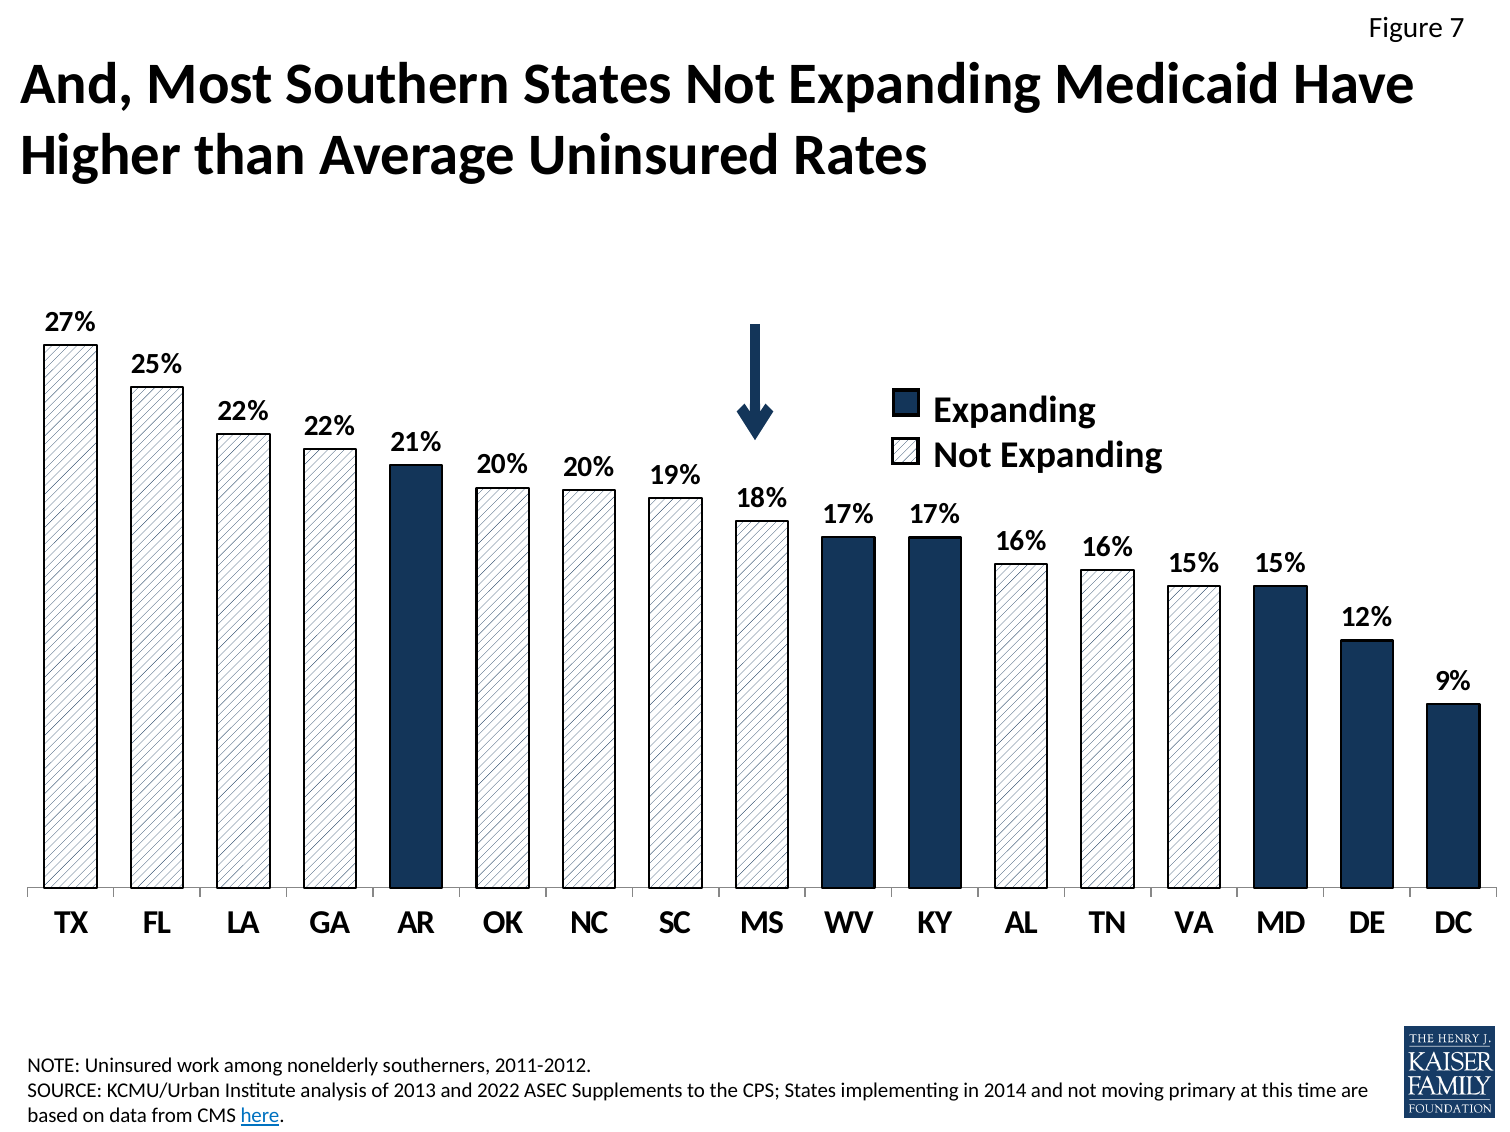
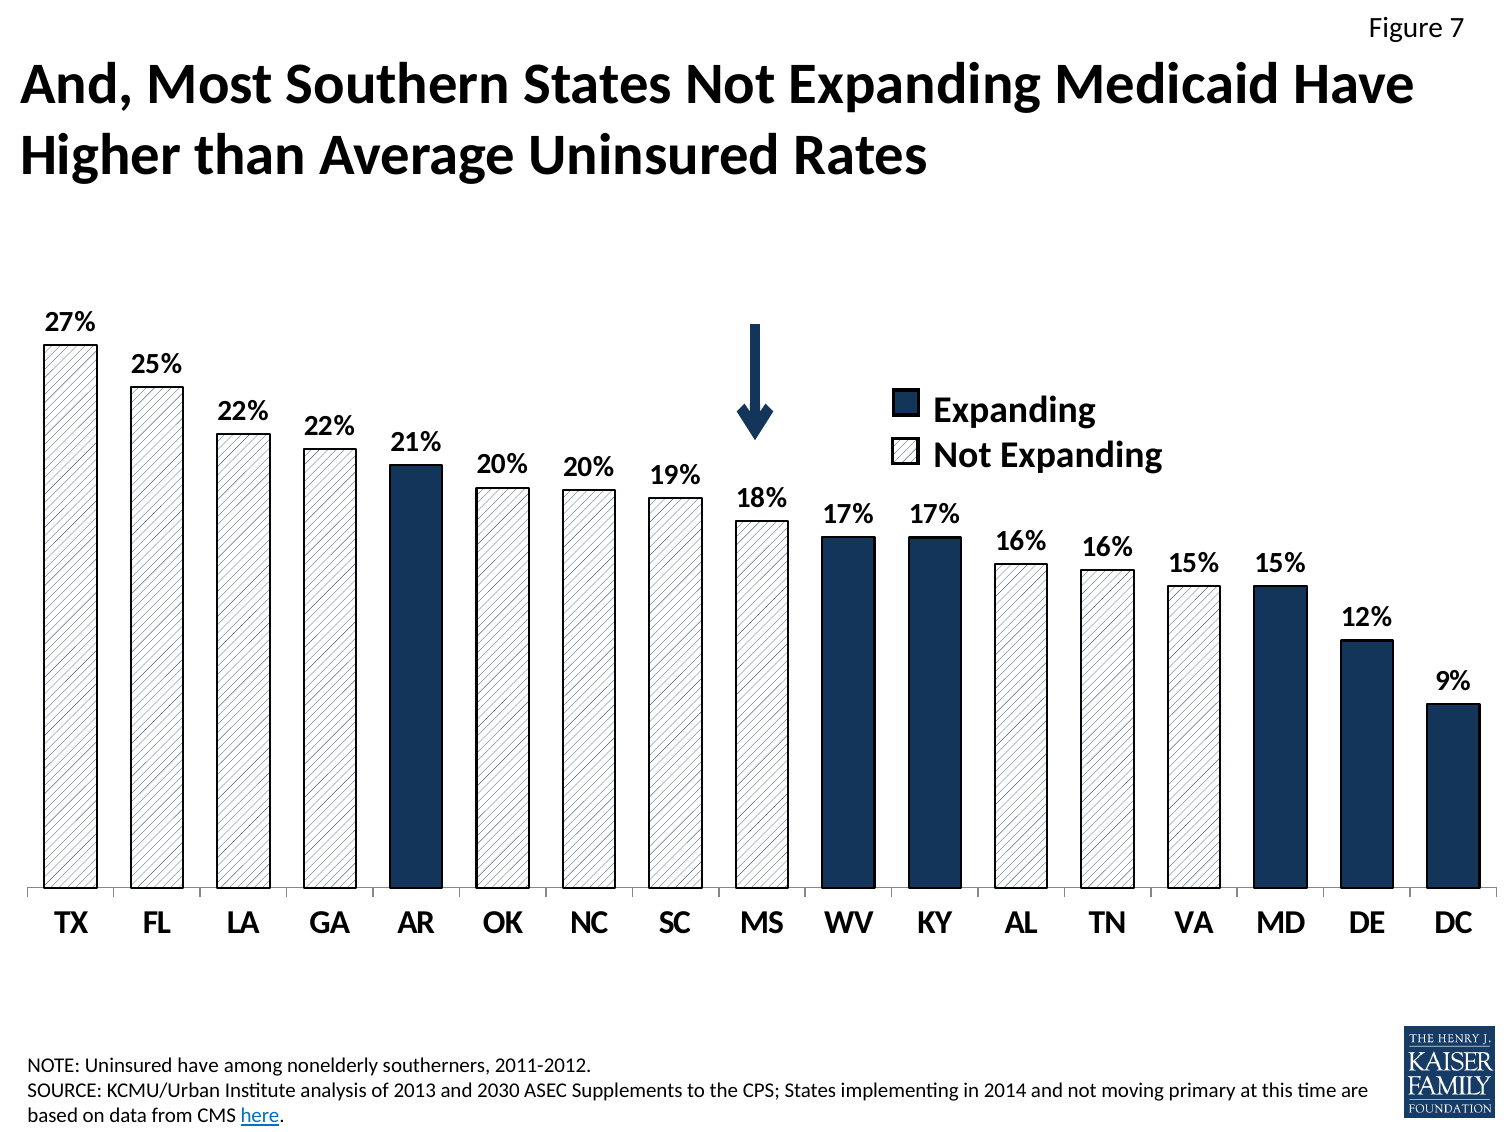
Uninsured work: work -> have
2022: 2022 -> 2030
